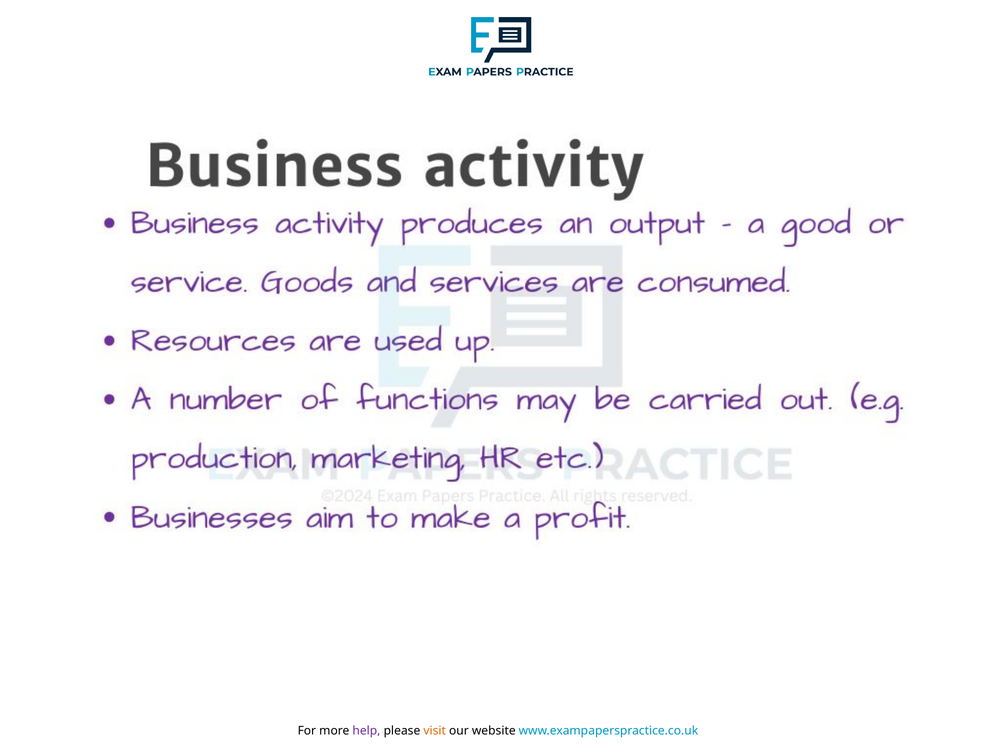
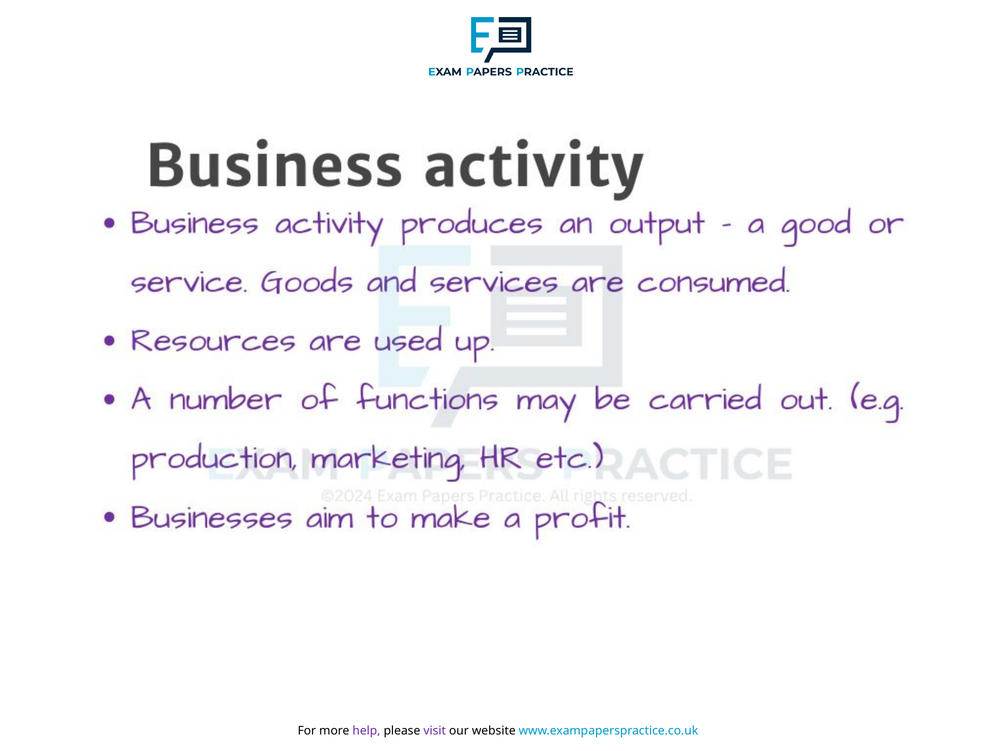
visit colour: orange -> purple
